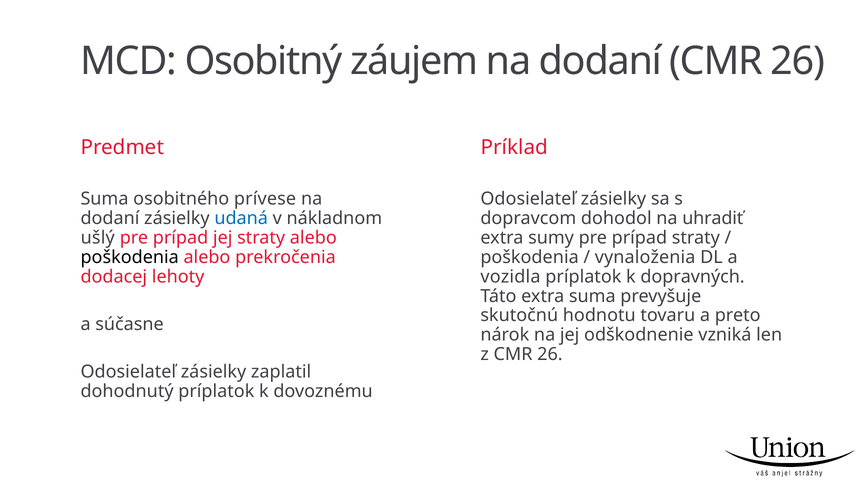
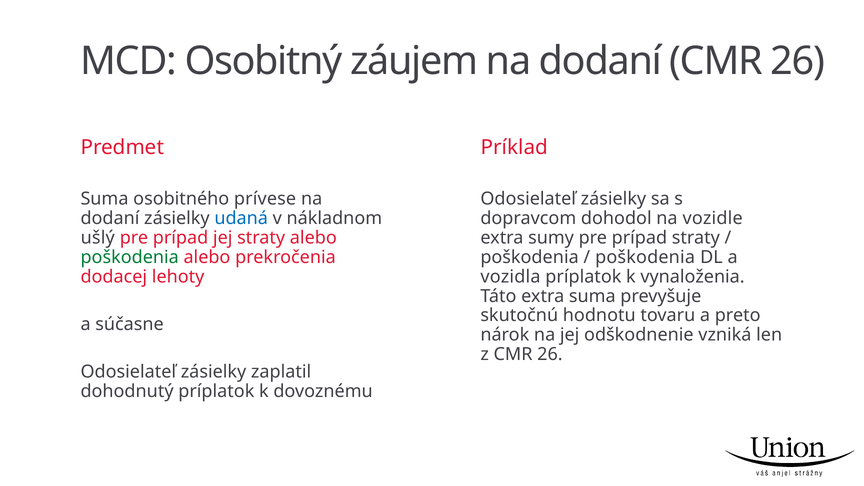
uhradiť: uhradiť -> vozidle
poškodenia at (130, 257) colour: black -> green
vynaloženia at (645, 257): vynaloženia -> poškodenia
dopravných: dopravných -> vynaloženia
